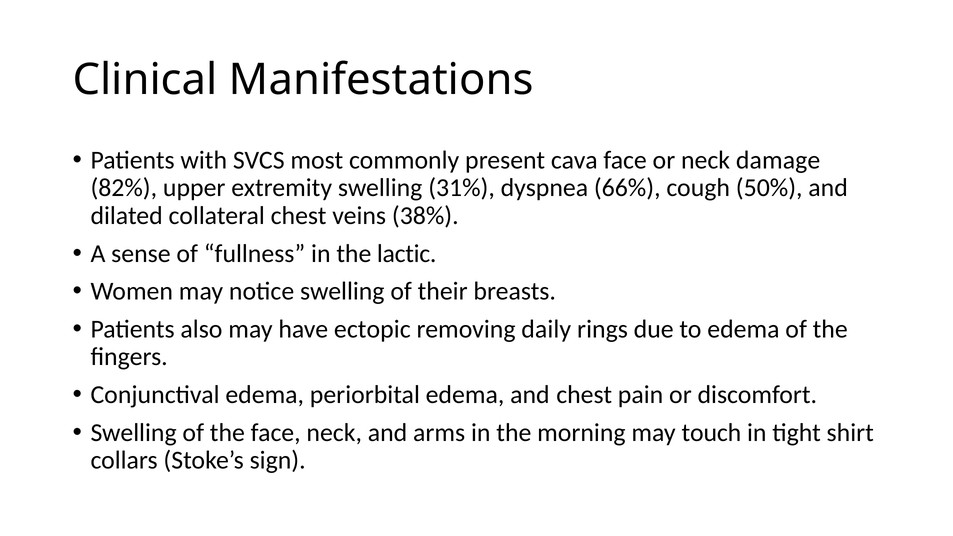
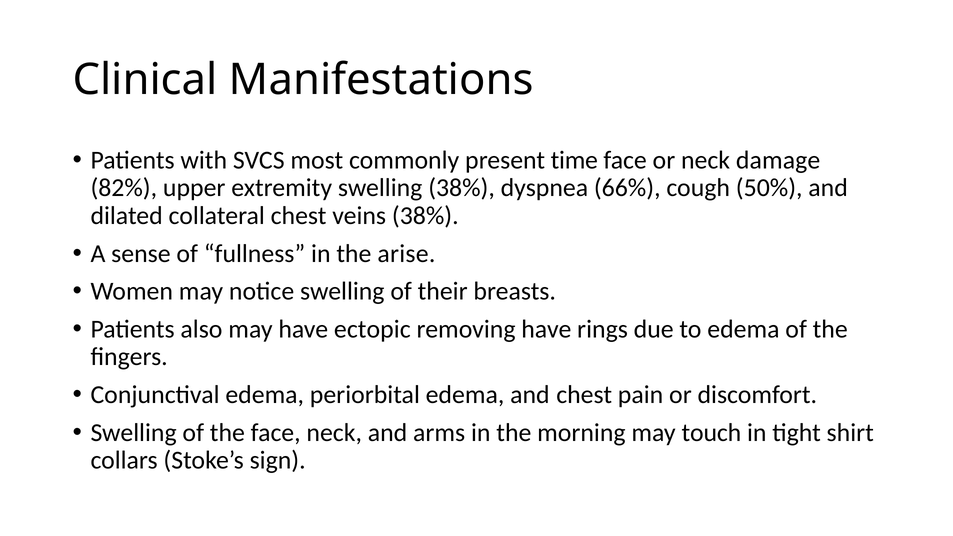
cava: cava -> time
swelling 31%: 31% -> 38%
lactic: lactic -> arise
removing daily: daily -> have
